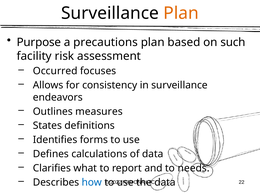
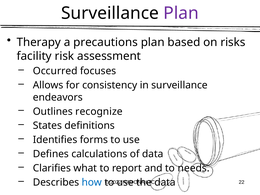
Plan at (181, 13) colour: orange -> purple
Purpose: Purpose -> Therapy
such: such -> risks
measures: measures -> recognize
